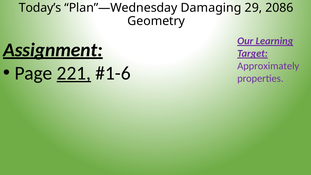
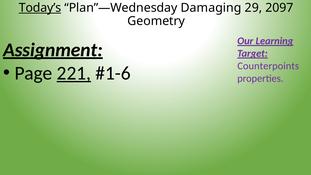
Today’s underline: none -> present
2086: 2086 -> 2097
Approximately: Approximately -> Counterpoints
